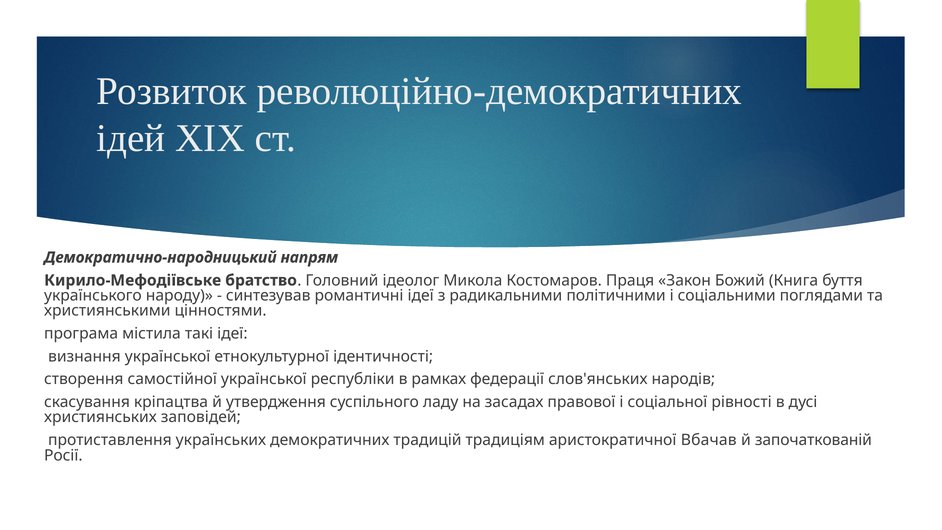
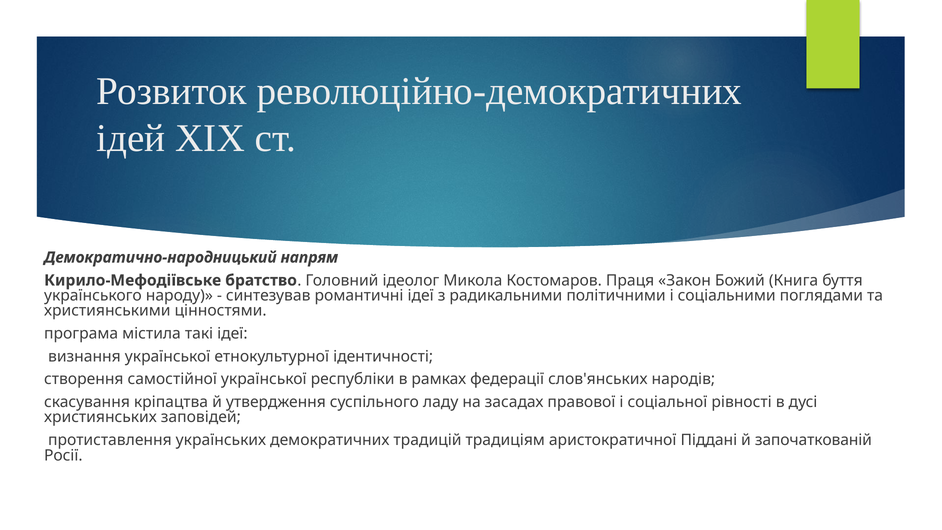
Вбачав: Вбачав -> Піддані
